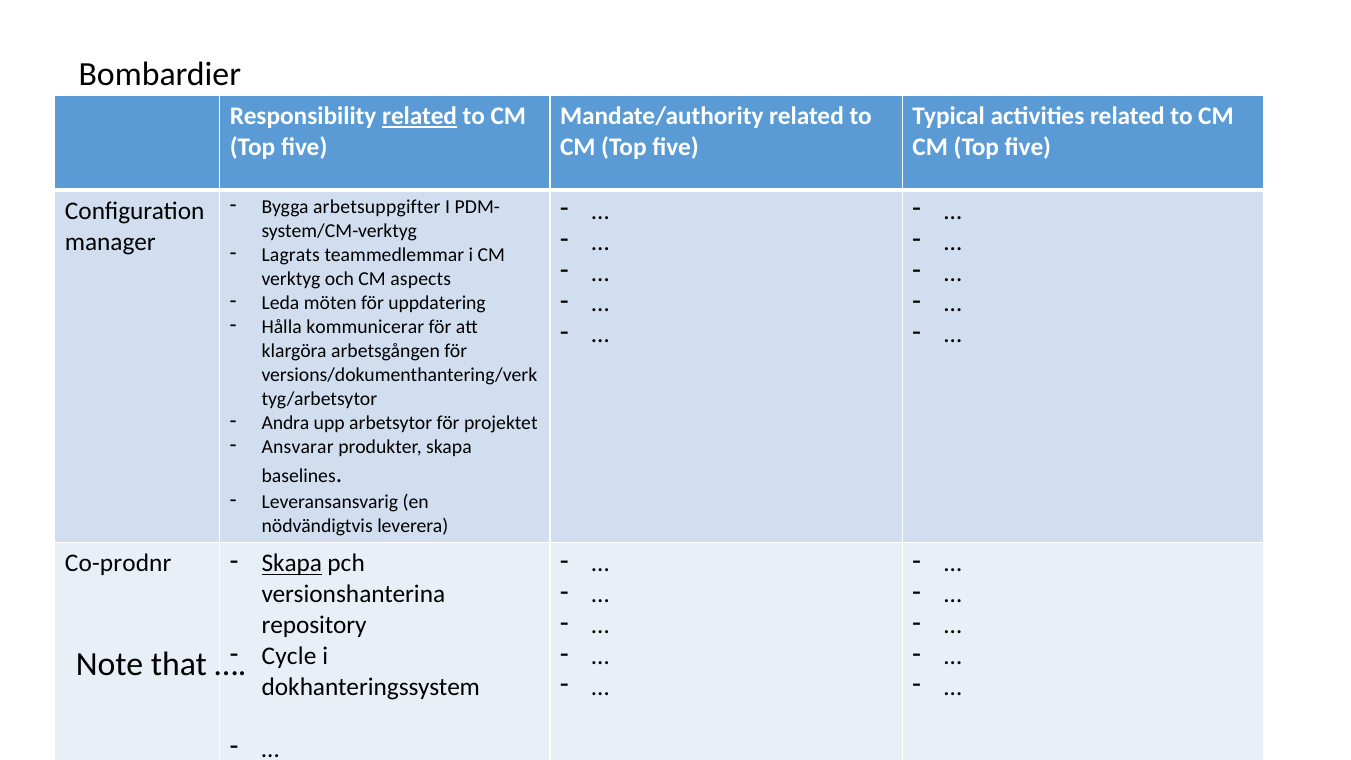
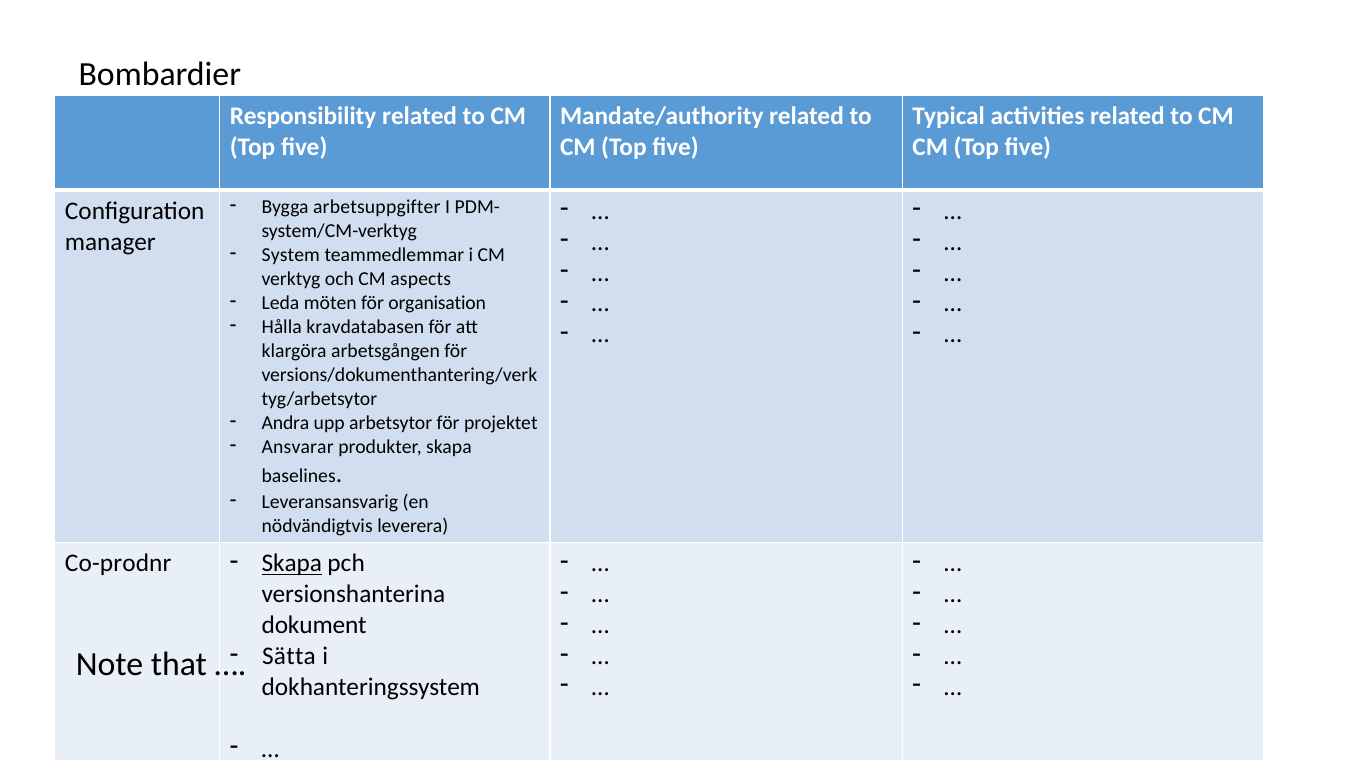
related at (420, 116) underline: present -> none
Lagrats: Lagrats -> System
uppdatering: uppdatering -> organisation
kommunicerar: kommunicerar -> kravdatabasen
repository: repository -> dokument
Cycle: Cycle -> Sätta
